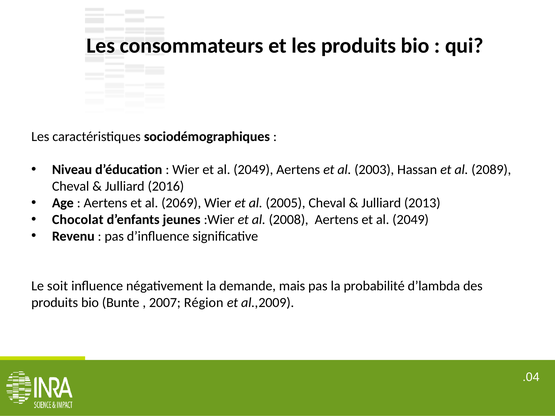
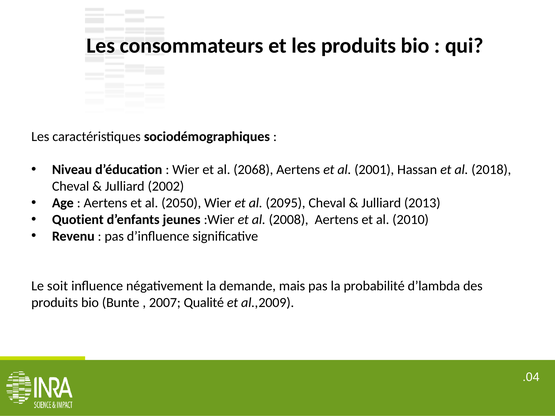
Wier et al 2049: 2049 -> 2068
2003: 2003 -> 2001
2089: 2089 -> 2018
2016: 2016 -> 2002
2069: 2069 -> 2050
2005: 2005 -> 2095
Chocolat: Chocolat -> Quotient
Aertens et al 2049: 2049 -> 2010
Région: Région -> Qualité
